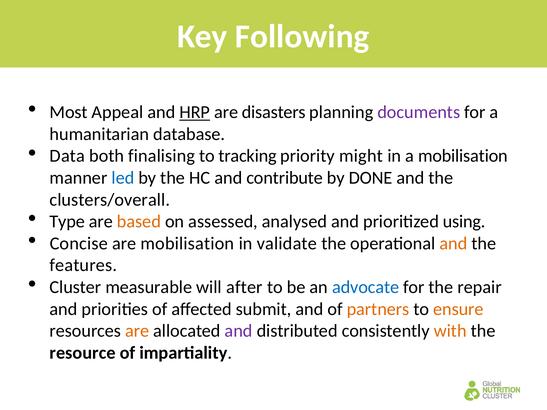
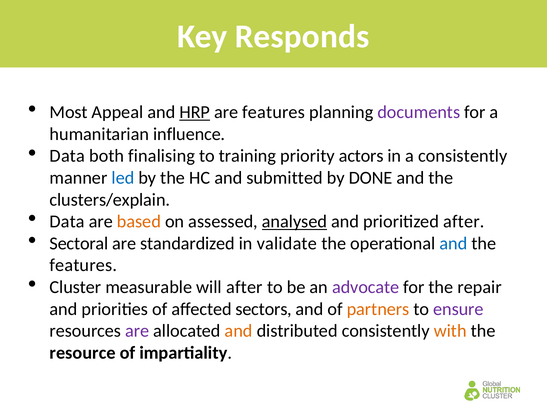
Following: Following -> Responds
are disasters: disasters -> features
database: database -> influence
tracking: tracking -> training
might: might -> actors
a mobilisation: mobilisation -> consistently
contribute: contribute -> submitted
clusters/overall: clusters/overall -> clusters/explain
Type at (67, 222): Type -> Data
analysed underline: none -> present
prioritized using: using -> after
Concise: Concise -> Sectoral
are mobilisation: mobilisation -> standardized
and at (453, 244) colour: orange -> blue
advocate colour: blue -> purple
submit: submit -> sectors
ensure colour: orange -> purple
are at (137, 331) colour: orange -> purple
and at (239, 331) colour: purple -> orange
